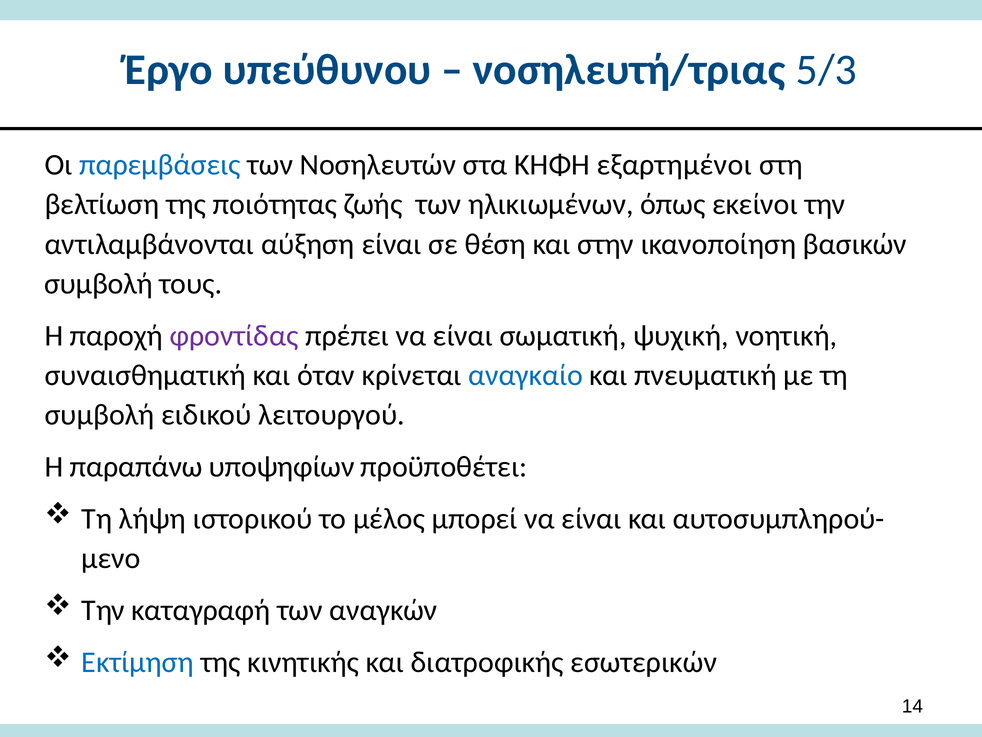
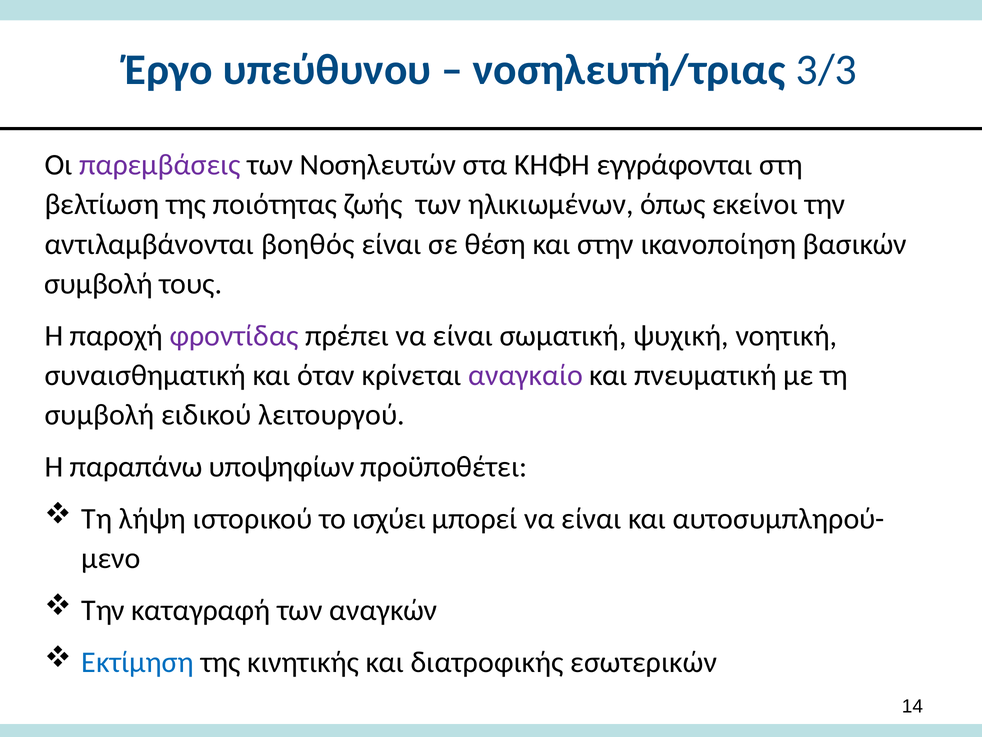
5/3: 5/3 -> 3/3
παρεμβάσεις colour: blue -> purple
εξαρτημένοι: εξαρτημένοι -> εγγράφονται
αύξηση: αύξηση -> βοηθός
αναγκαίο colour: blue -> purple
μέλος: μέλος -> ισχύει
